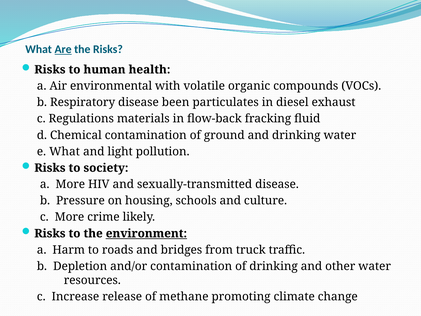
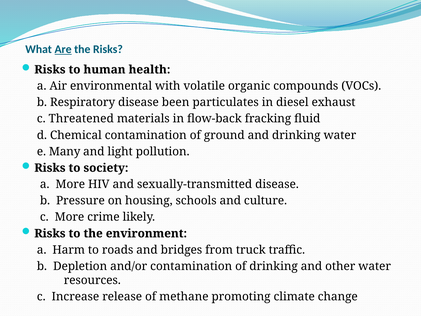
Regulations: Regulations -> Threatened
e What: What -> Many
environment underline: present -> none
